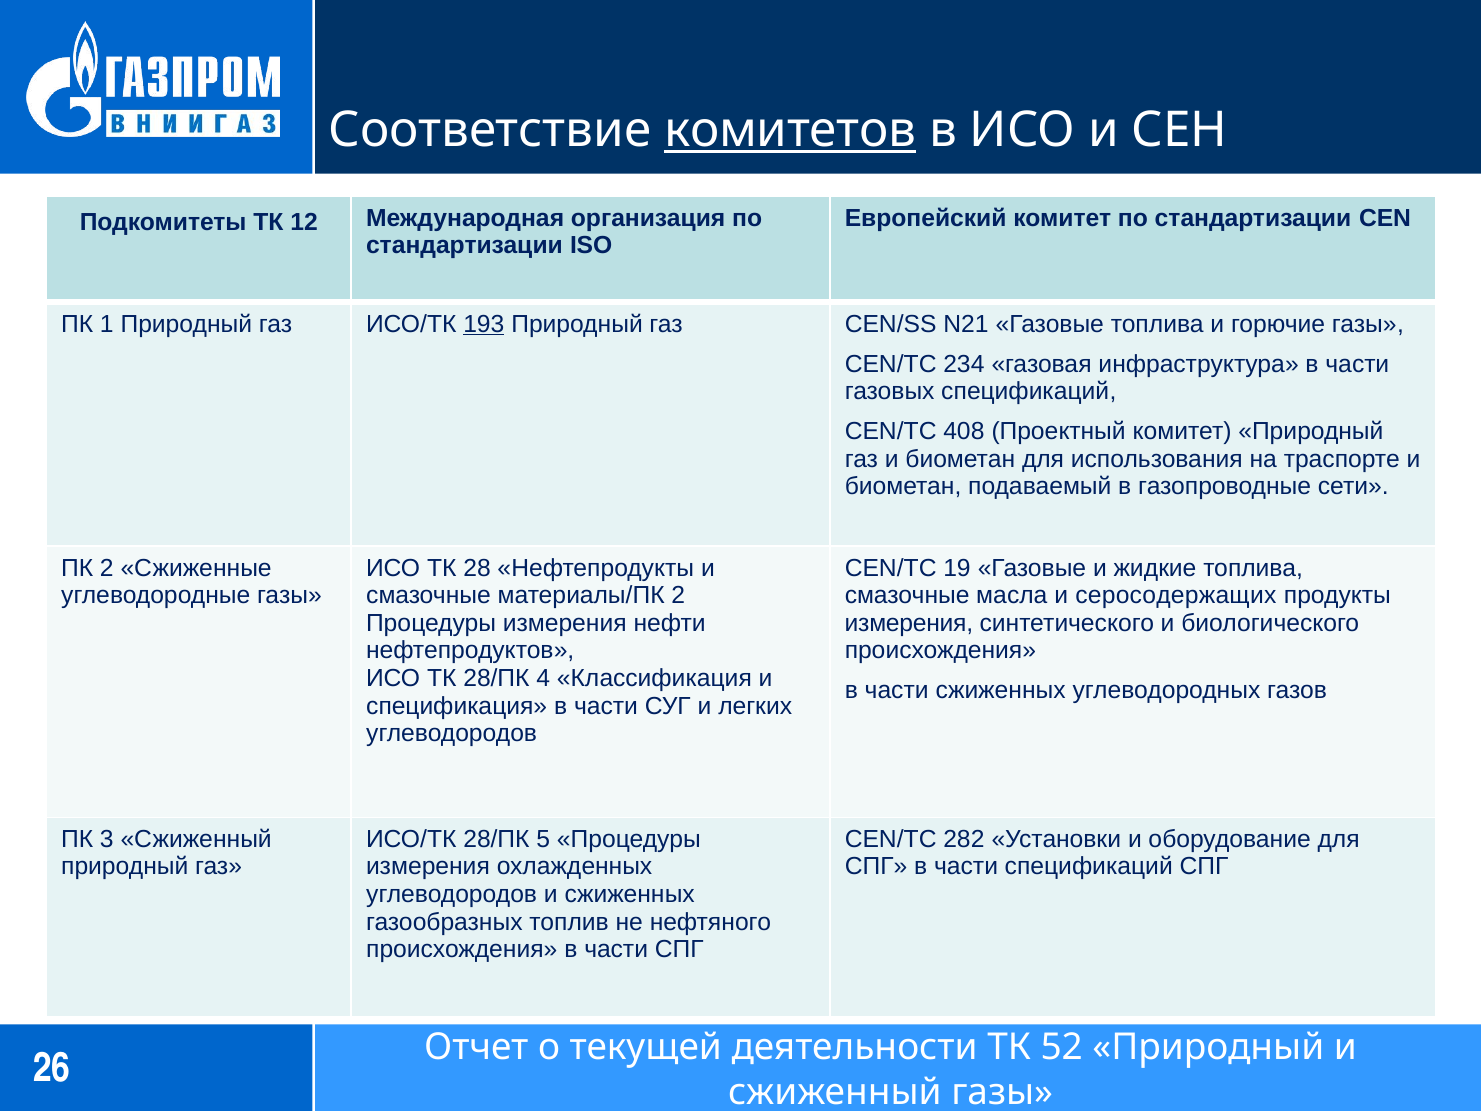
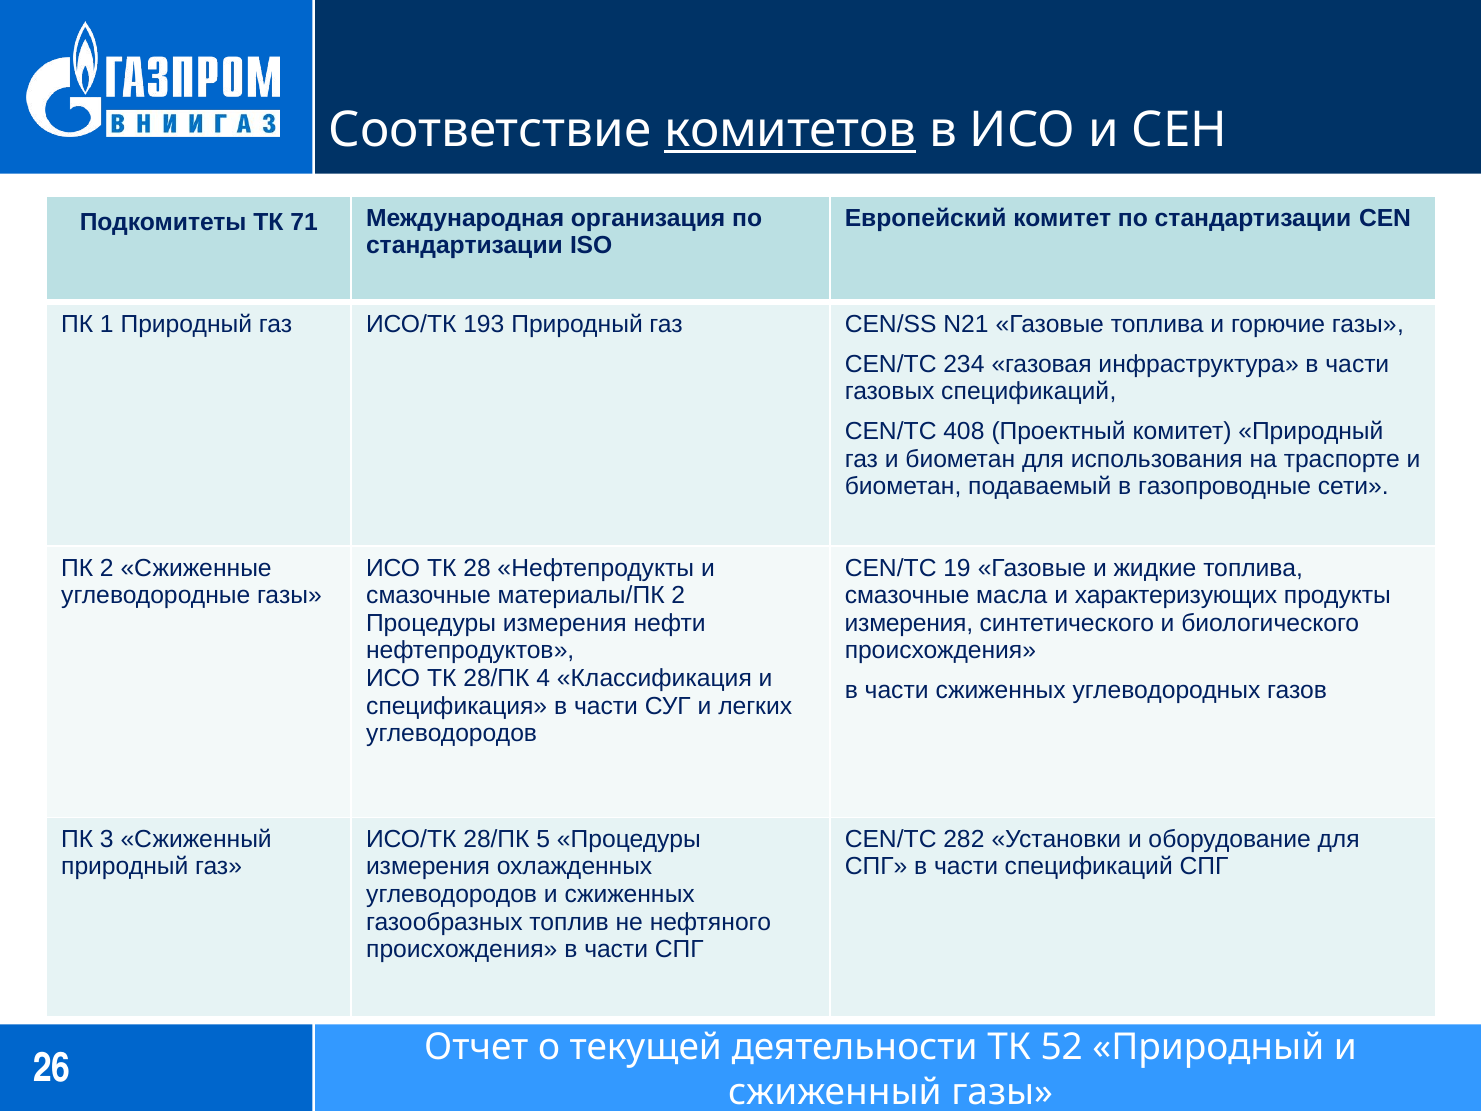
12: 12 -> 71
193 underline: present -> none
серосодержащих: серосодержащих -> характеризующих
